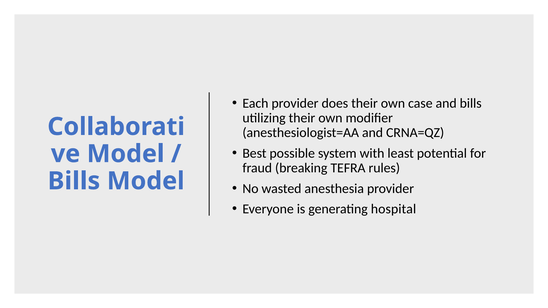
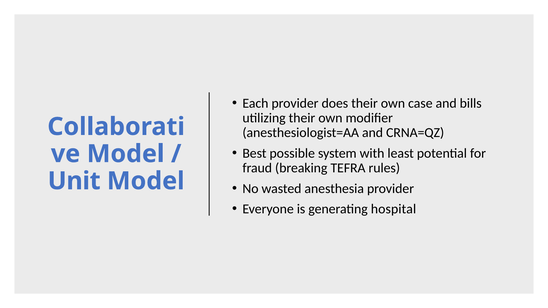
Bills at (74, 181): Bills -> Unit
